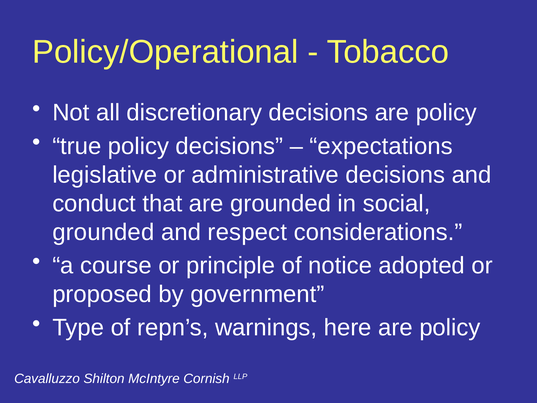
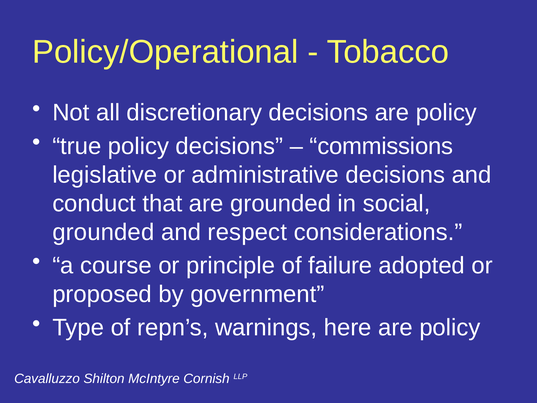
expectations: expectations -> commissions
notice: notice -> failure
